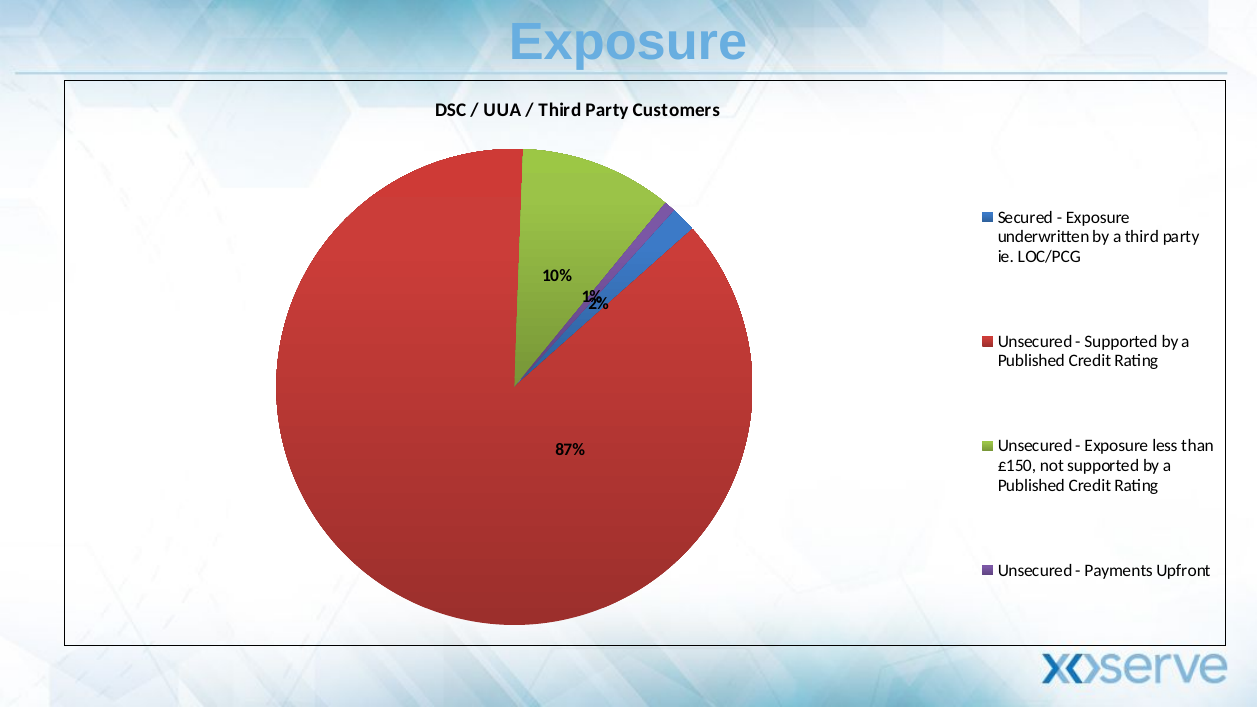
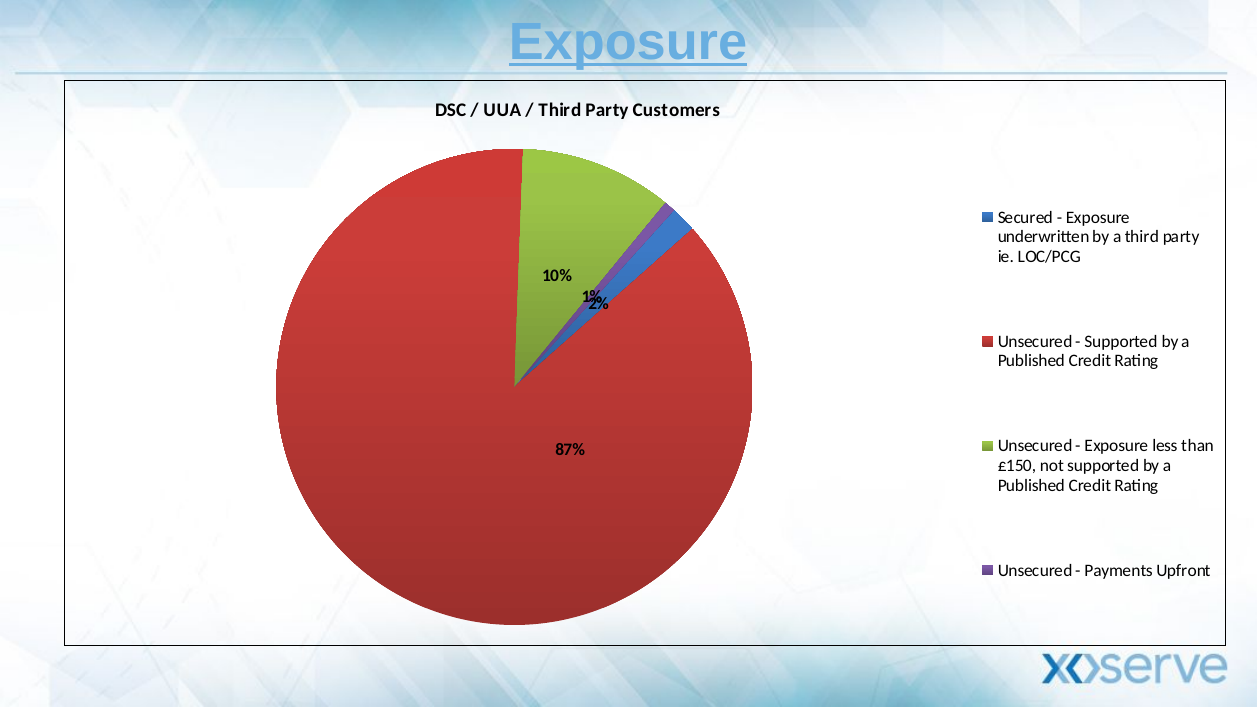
Exposure at (628, 42) underline: none -> present
